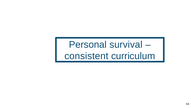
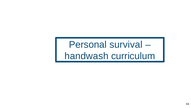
consistent: consistent -> handwash
